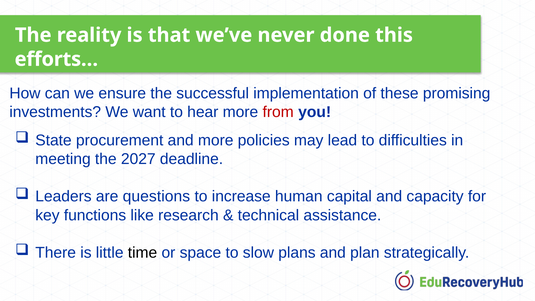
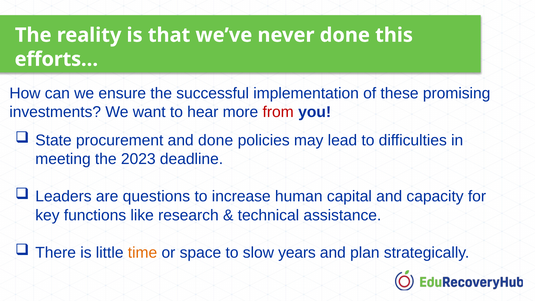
and more: more -> done
2027: 2027 -> 2023
time colour: black -> orange
plans: plans -> years
